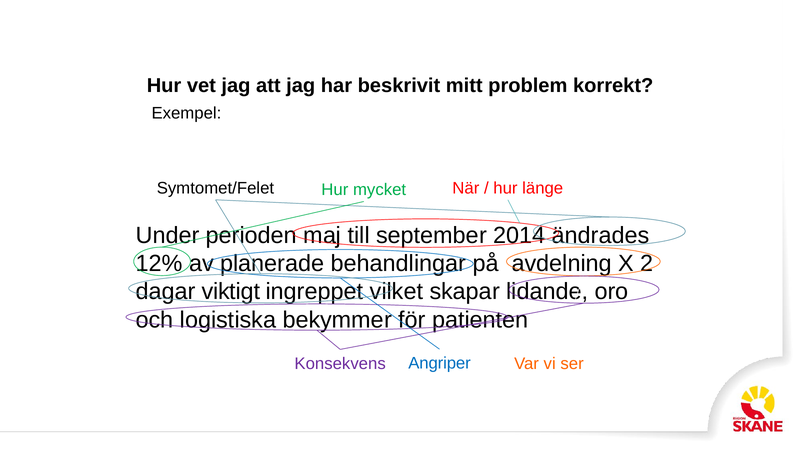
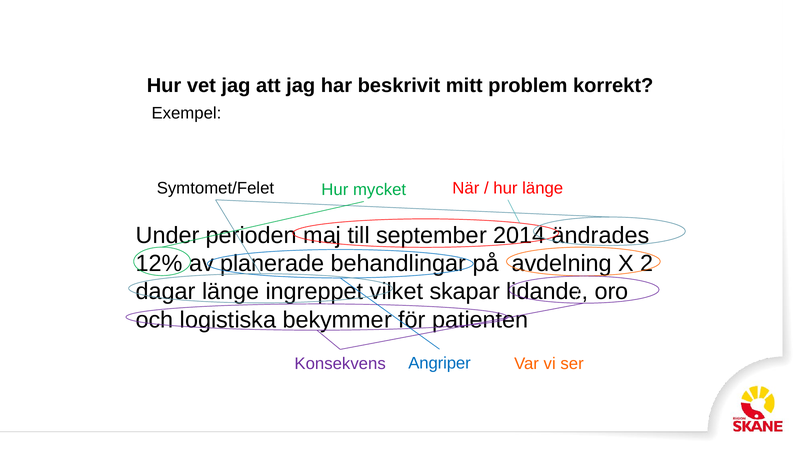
dagar viktigt: viktigt -> länge
